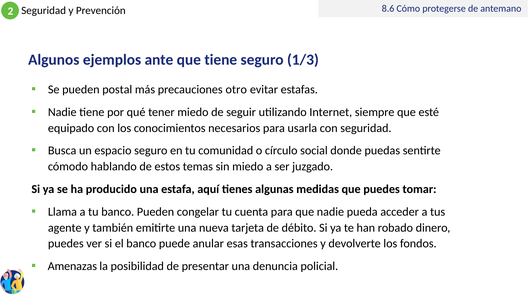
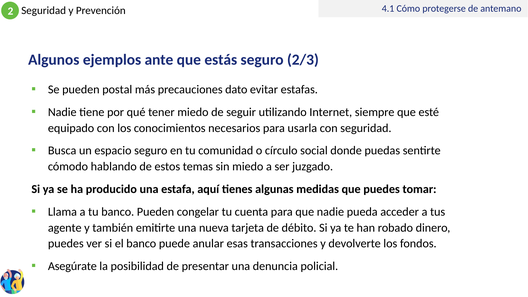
8.6: 8.6 -> 4.1
que tiene: tiene -> estás
1/3: 1/3 -> 2/3
otro: otro -> dato
Amenazas: Amenazas -> Asegúrate
